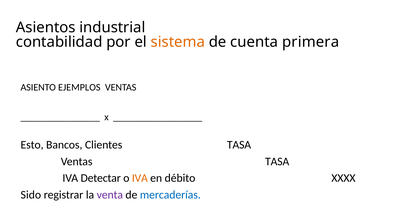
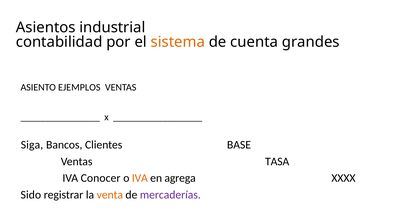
primera: primera -> grandes
Esto: Esto -> Siga
Clientes TASA: TASA -> BASE
Detectar: Detectar -> Conocer
débito: débito -> agrega
venta colour: purple -> orange
mercaderías colour: blue -> purple
